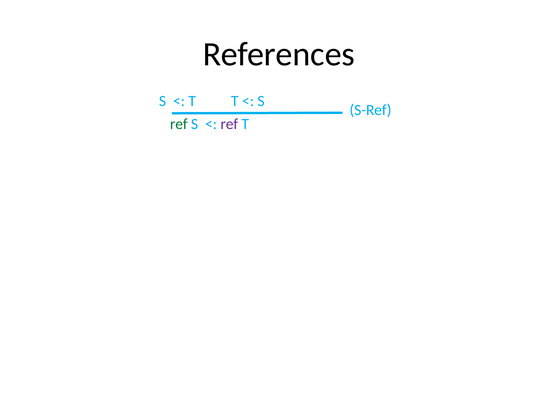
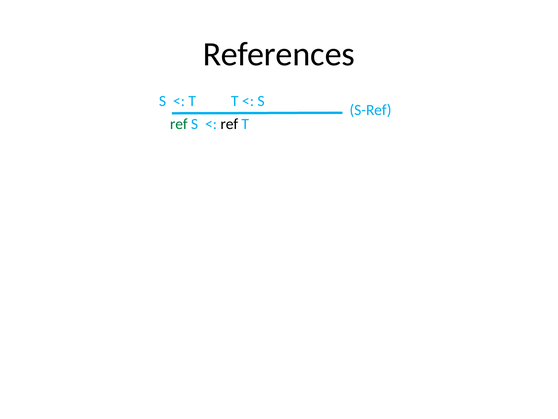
ref at (229, 124) colour: purple -> black
